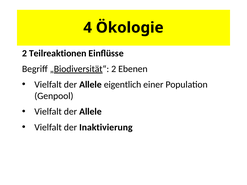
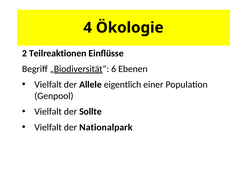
„Biodiversität“ 2: 2 -> 6
Allele at (90, 112): Allele -> Sollte
Inaktivierung: Inaktivierung -> Nationalpark
